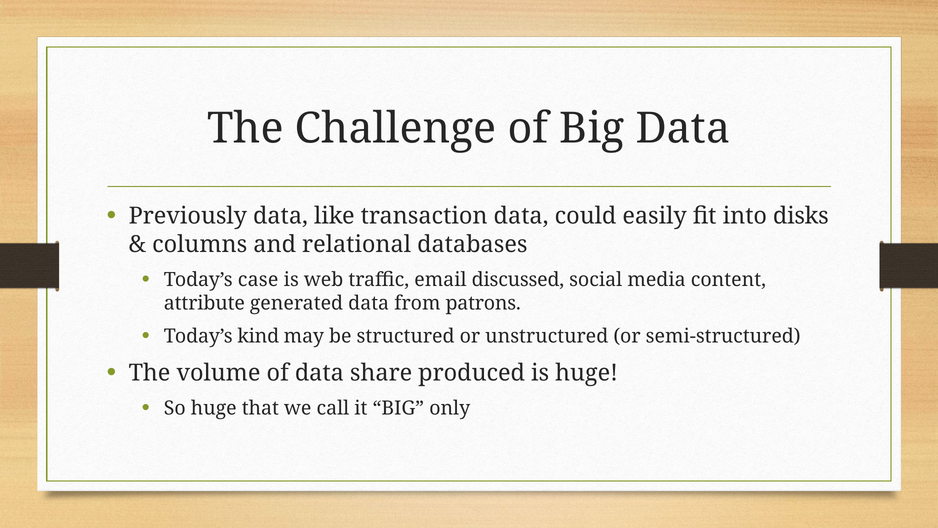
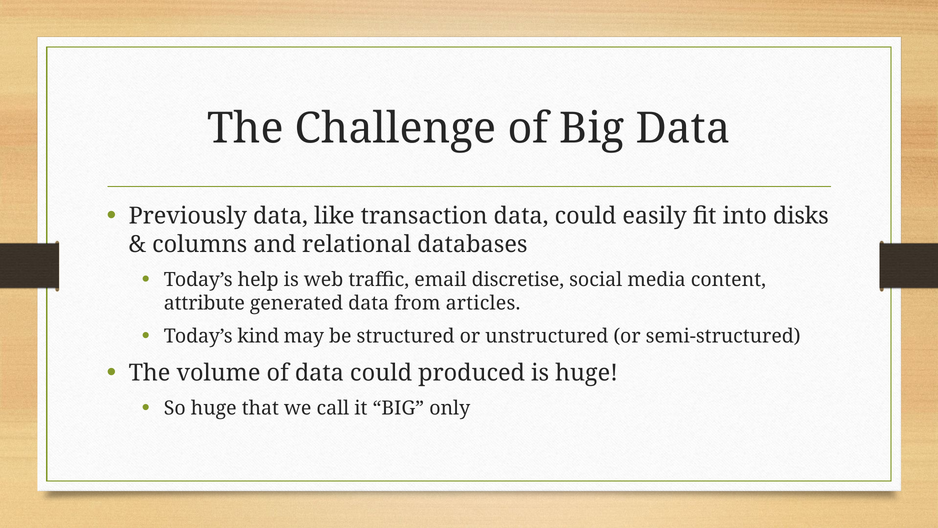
case: case -> help
discussed: discussed -> discretise
patrons: patrons -> articles
of data share: share -> could
